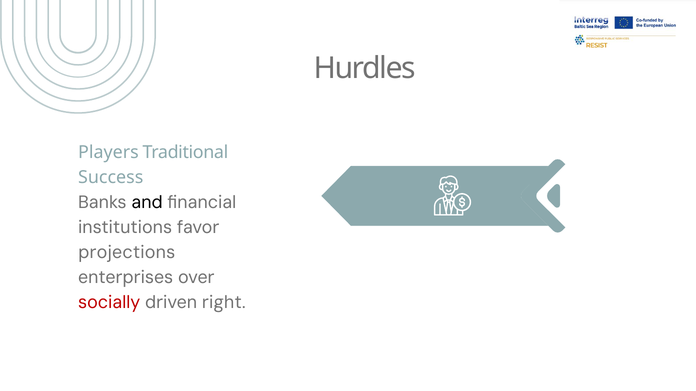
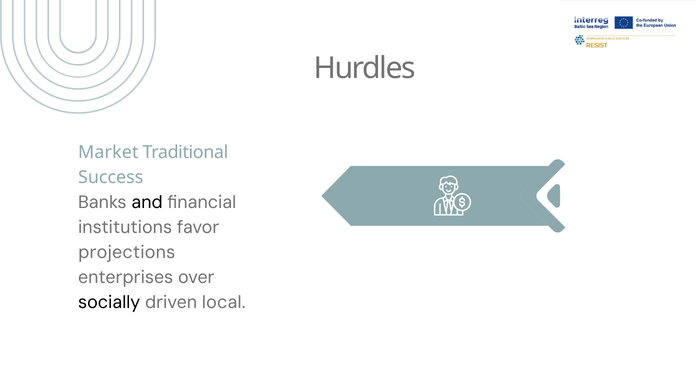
Players: Players -> Market
socially colour: red -> black
right: right -> local
